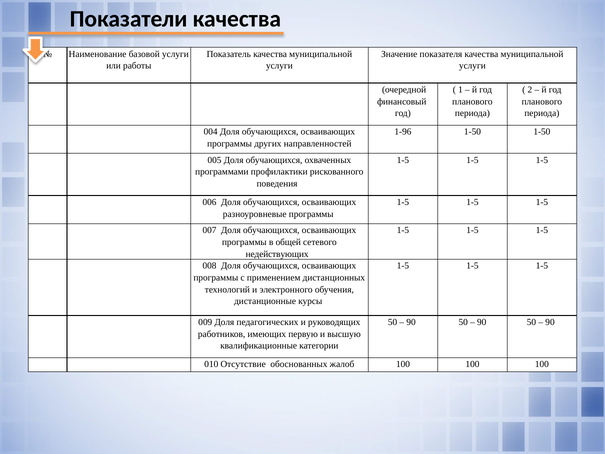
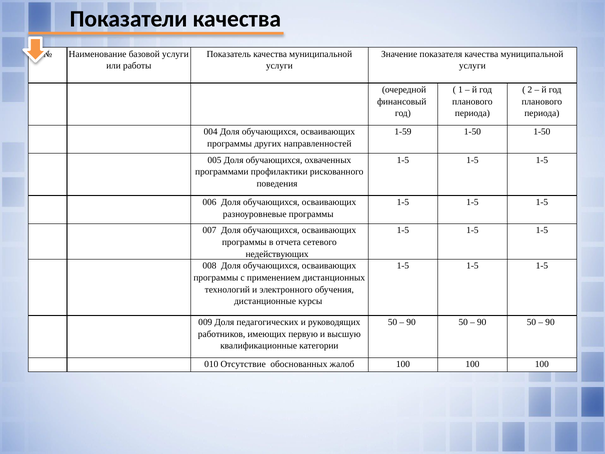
1-96: 1-96 -> 1-59
общей: общей -> отчета
